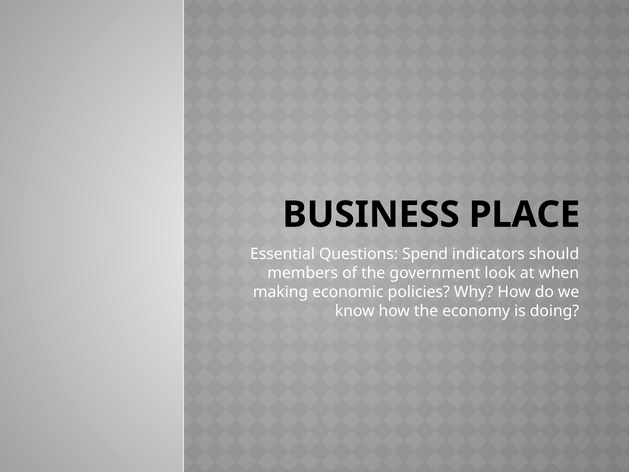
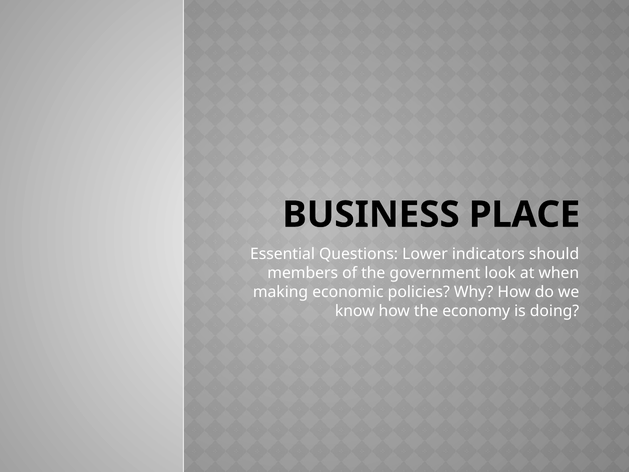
Spend: Spend -> Lower
